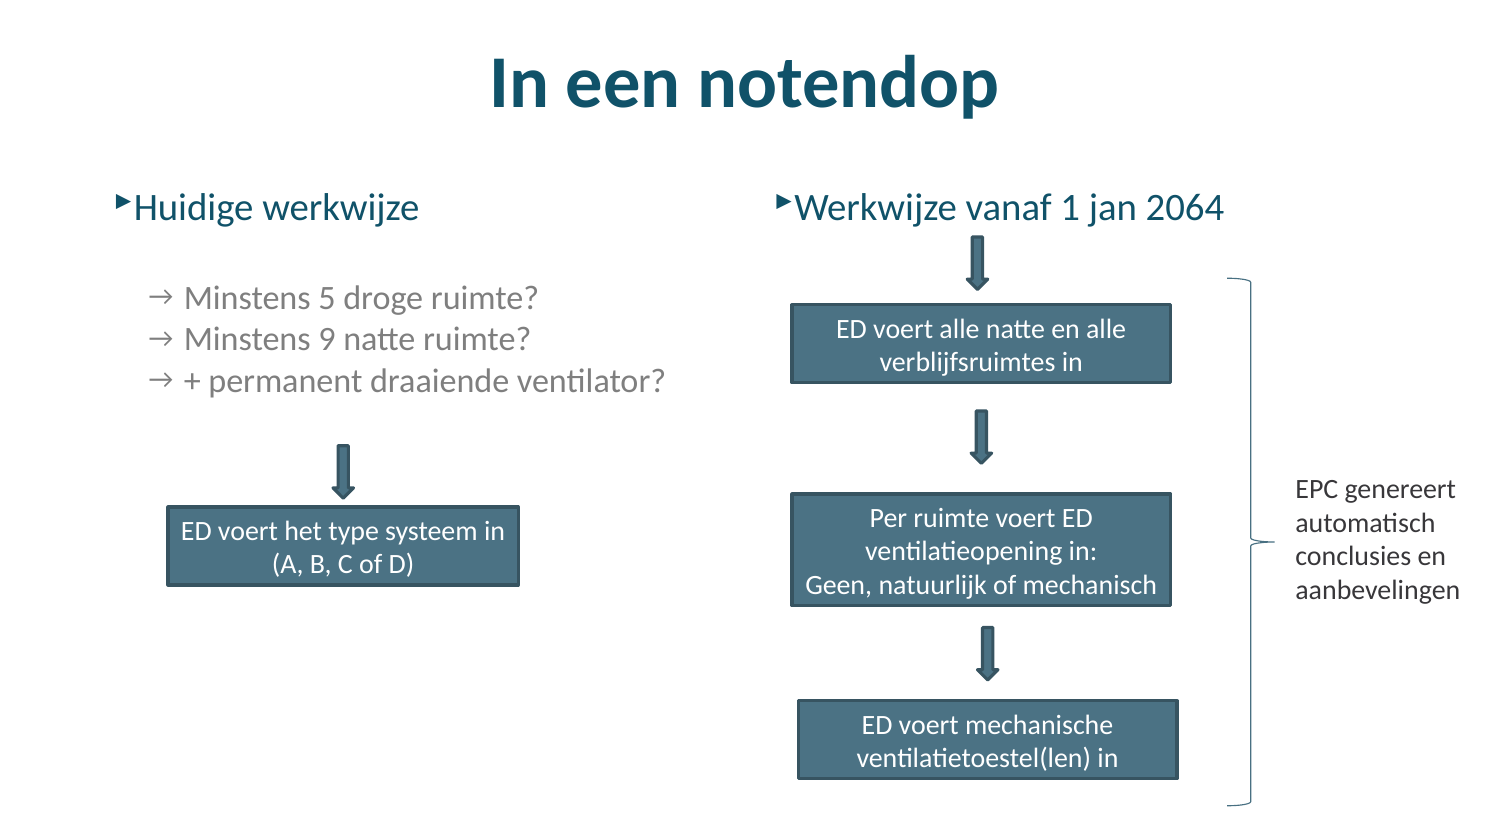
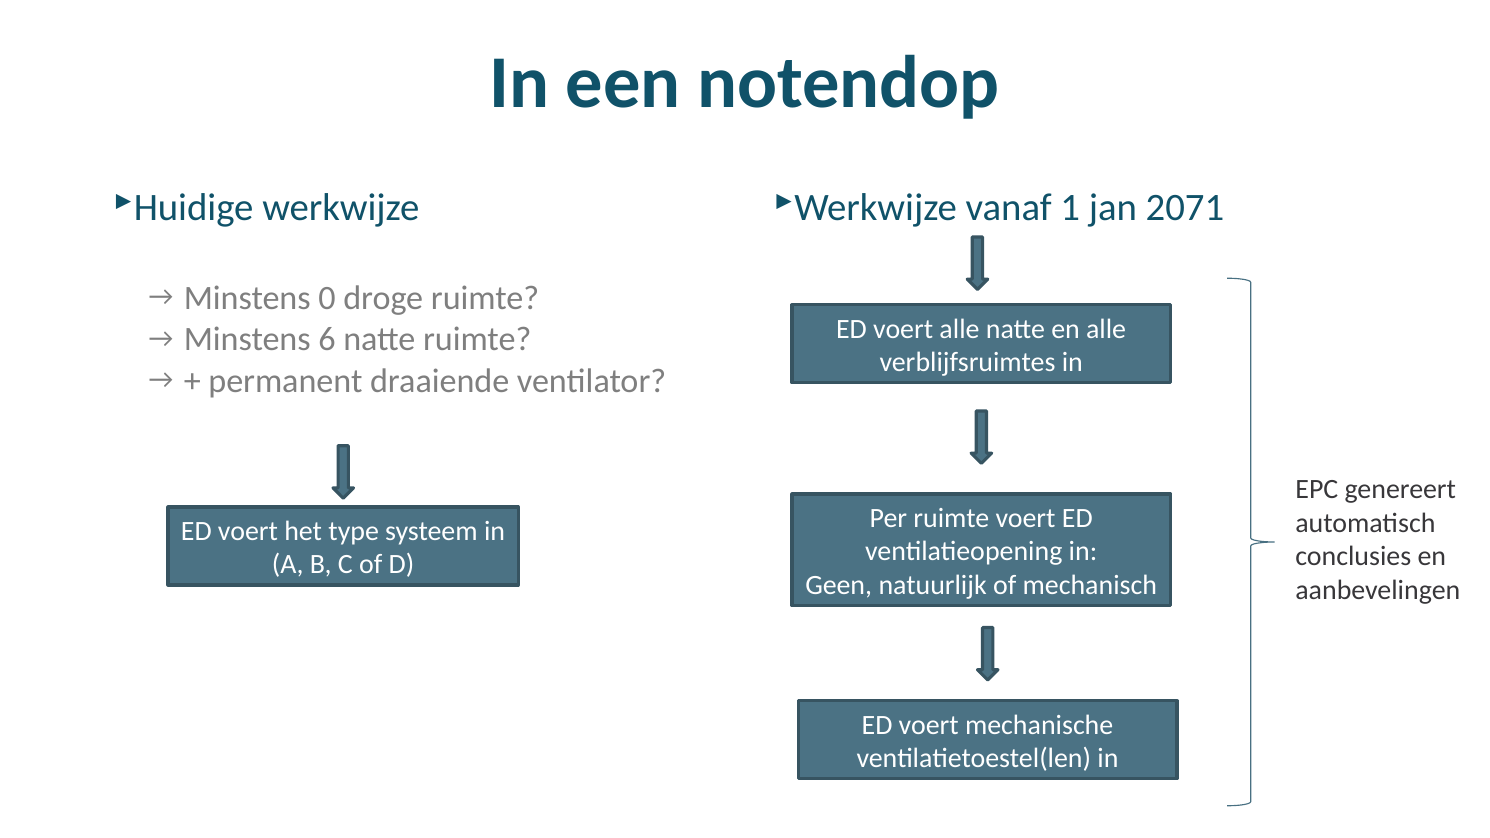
2064: 2064 -> 2071
5: 5 -> 0
9: 9 -> 6
